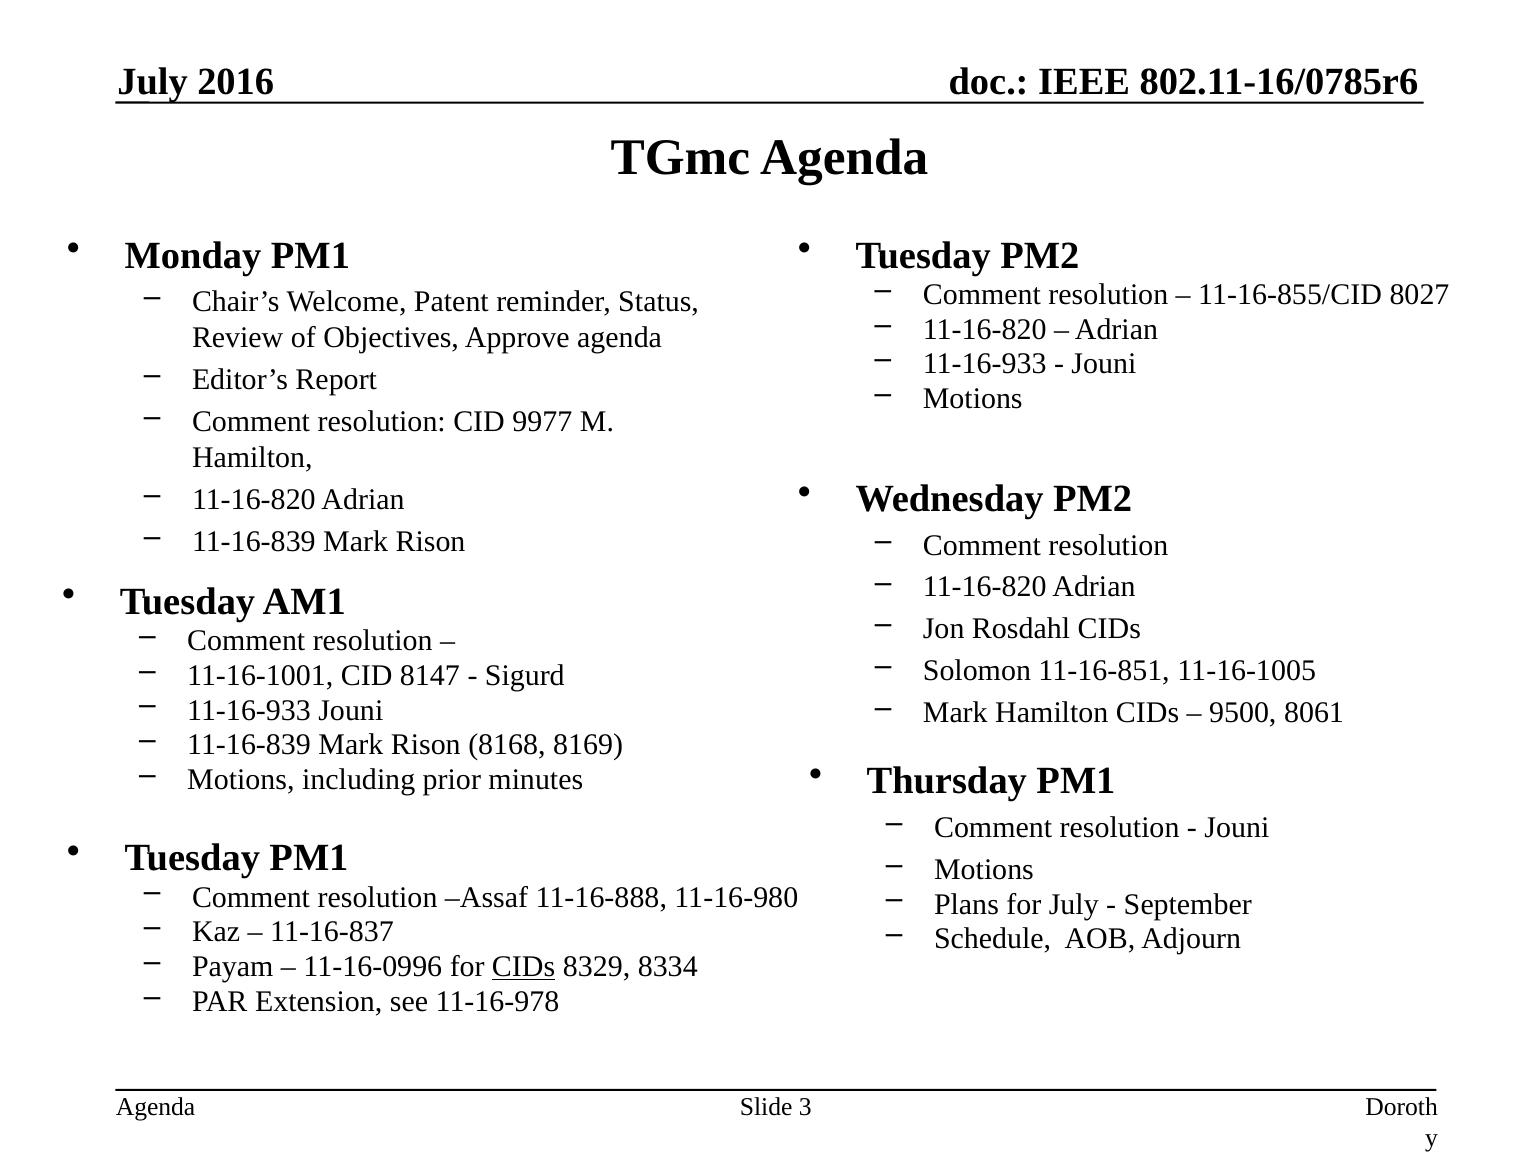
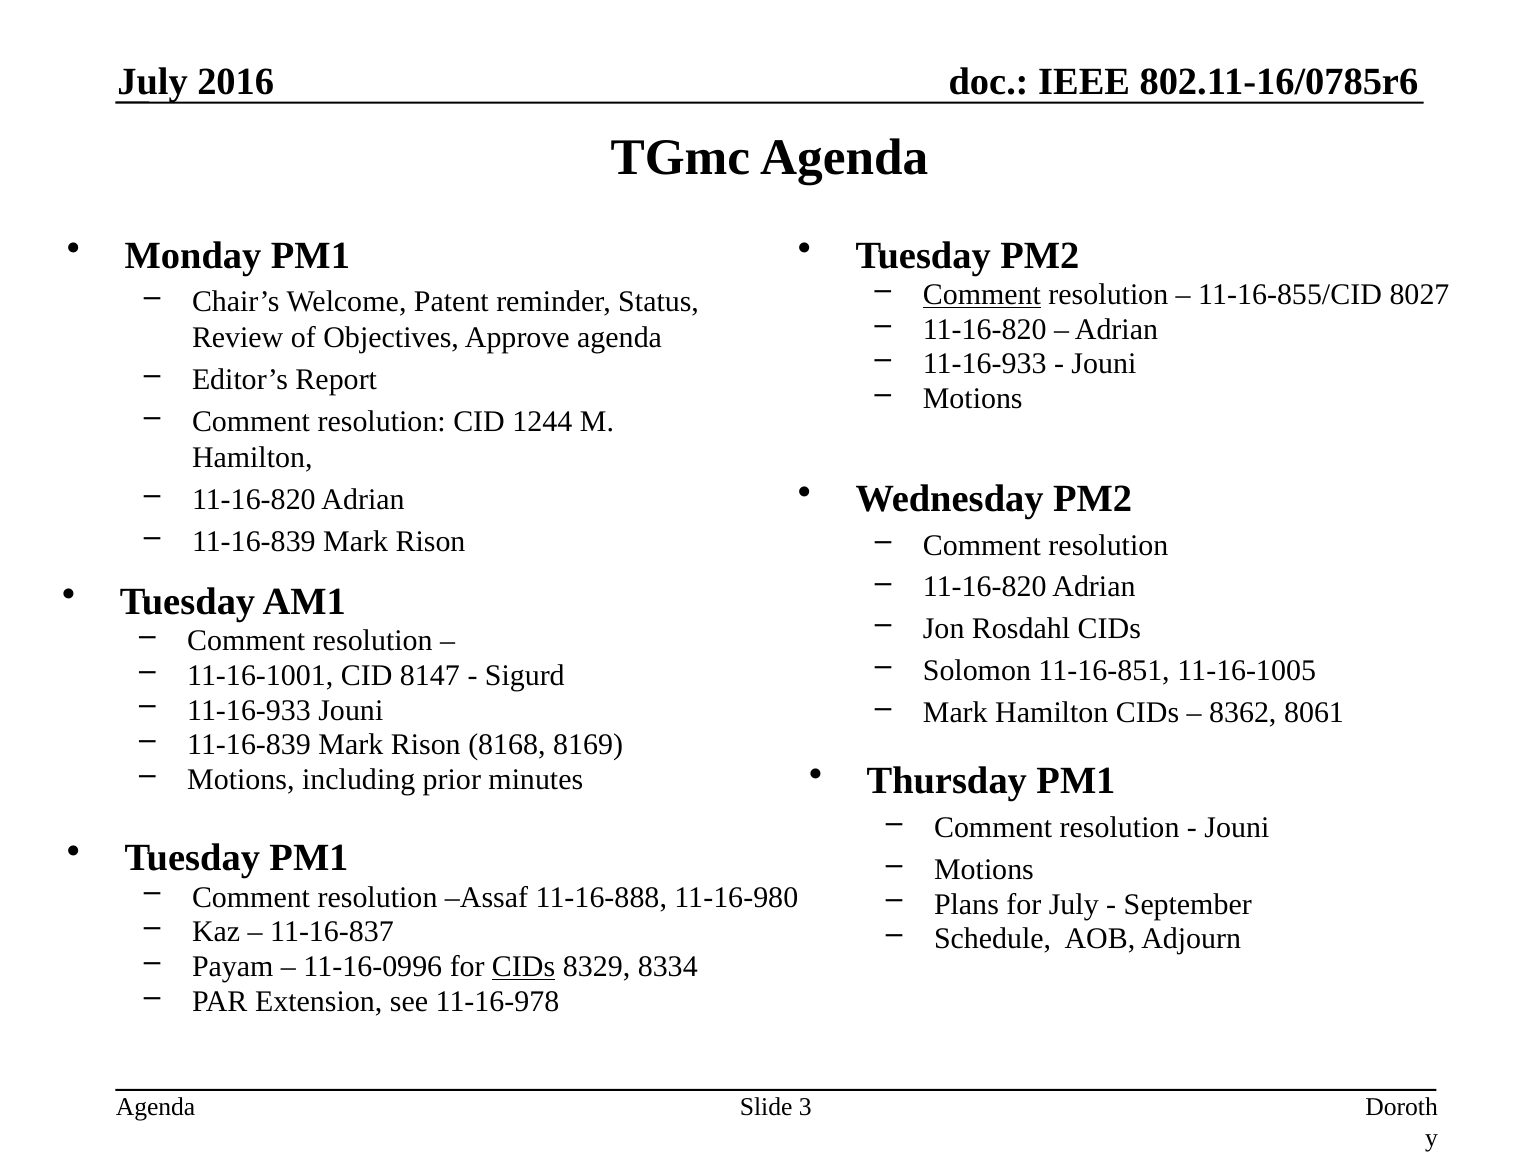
Comment at (982, 295) underline: none -> present
9977: 9977 -> 1244
9500: 9500 -> 8362
